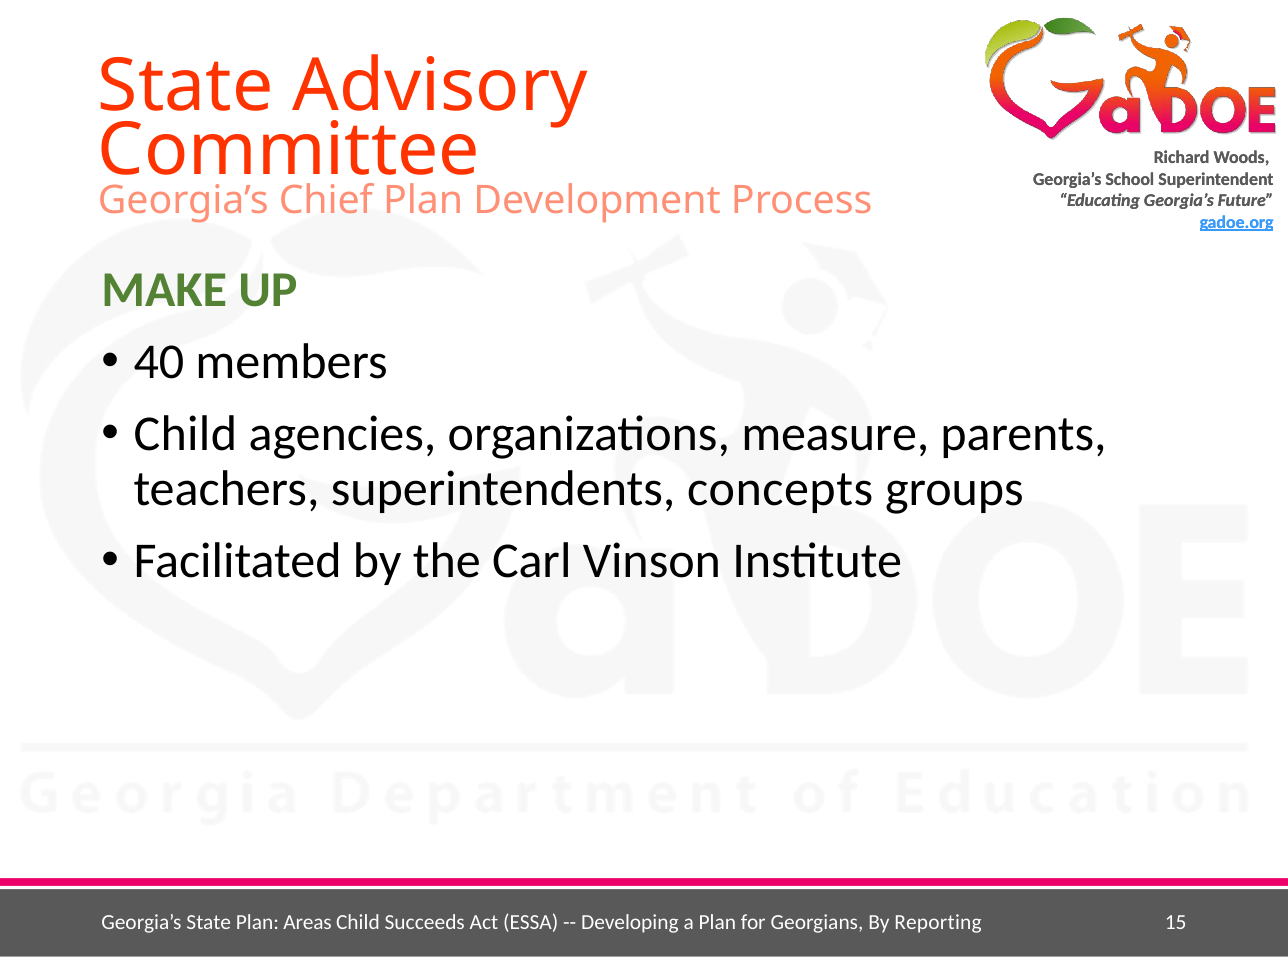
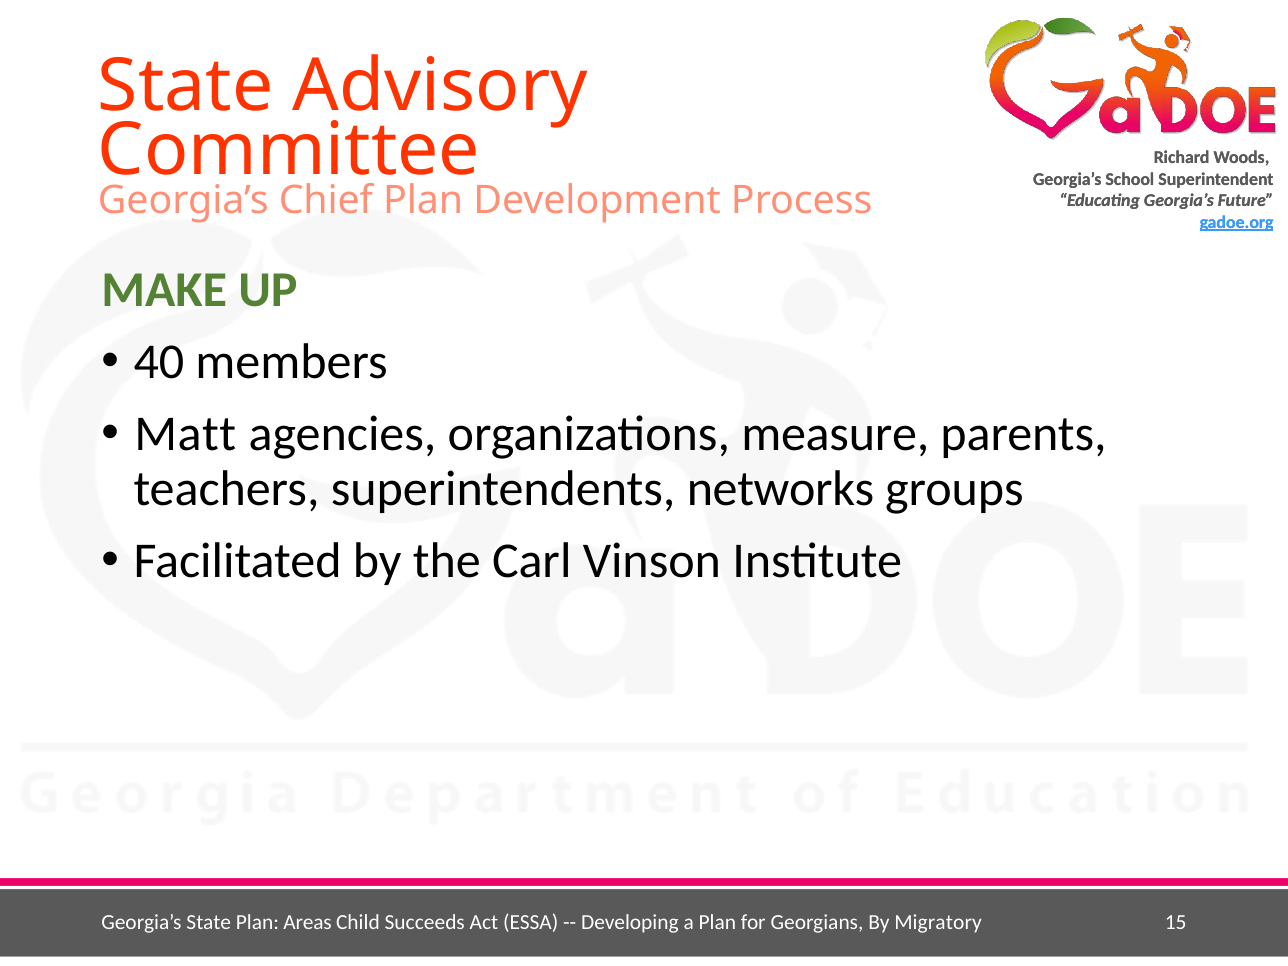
Child at (185, 434): Child -> Matt
concepts: concepts -> networks
Reporting: Reporting -> Migratory
